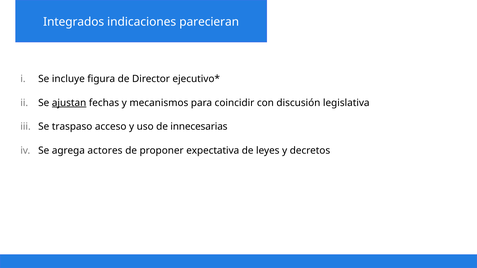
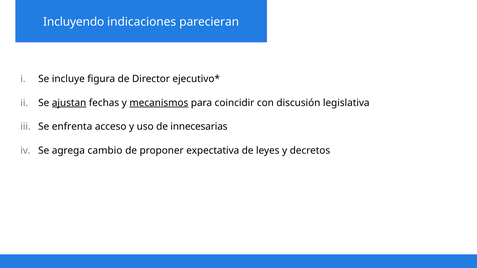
Integrados: Integrados -> Incluyendo
mecanismos underline: none -> present
traspaso: traspaso -> enfrenta
actores: actores -> cambio
